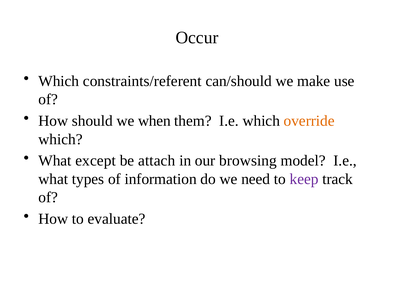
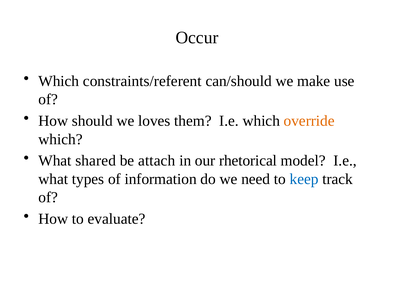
when: when -> loves
except: except -> shared
browsing: browsing -> rhetorical
keep colour: purple -> blue
